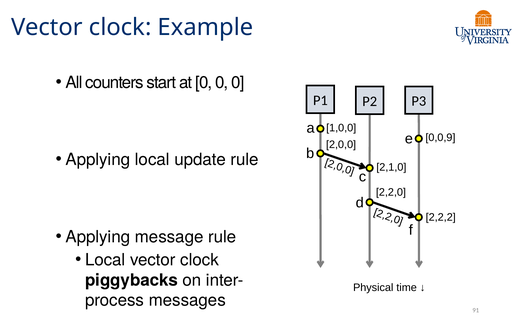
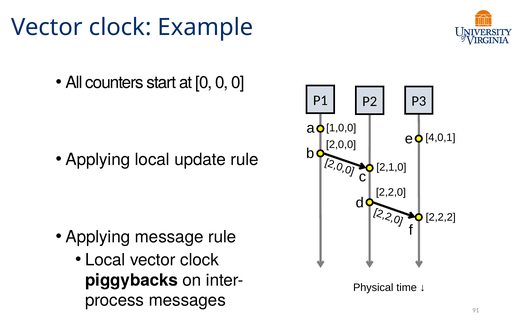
0,0,9: 0,0,9 -> 4,0,1
